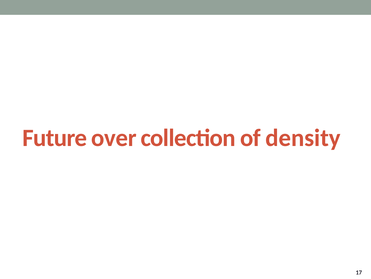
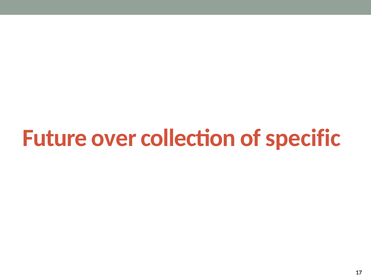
density: density -> specific
